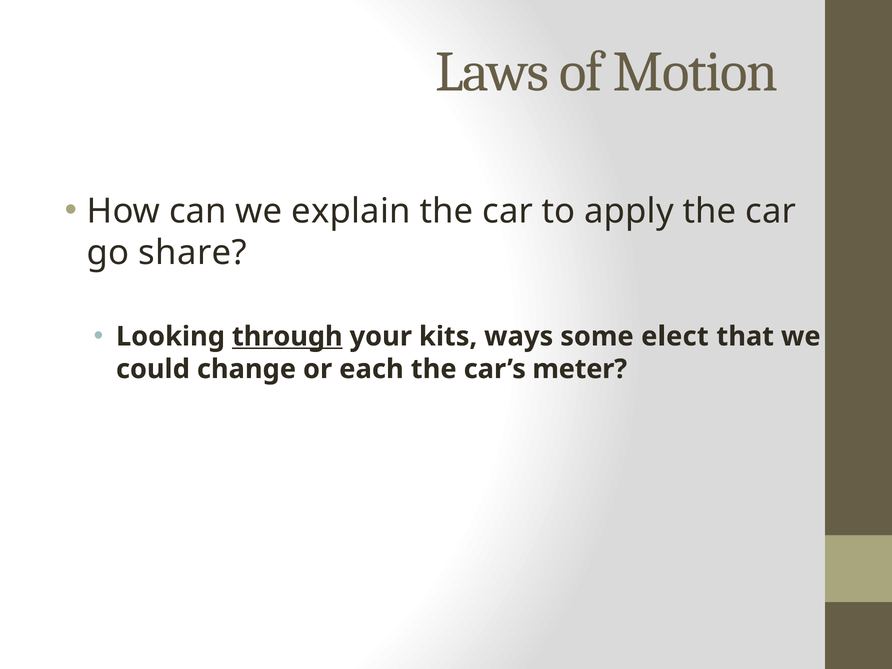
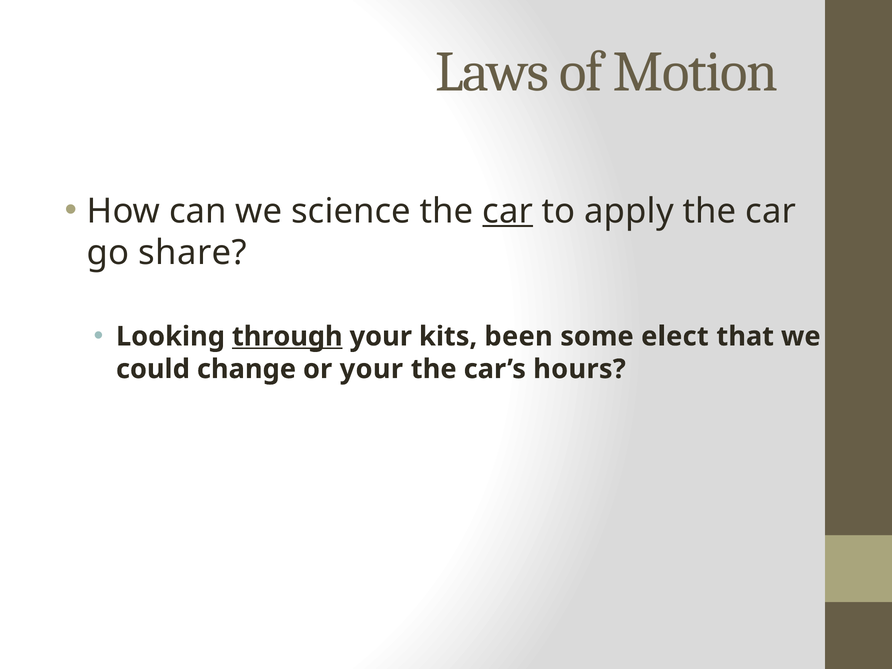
explain: explain -> science
car at (508, 211) underline: none -> present
ways: ways -> been
or each: each -> your
meter: meter -> hours
